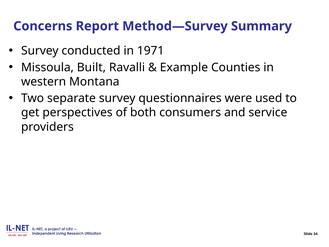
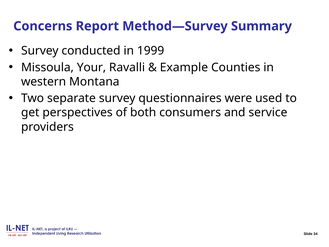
1971: 1971 -> 1999
Built: Built -> Your
